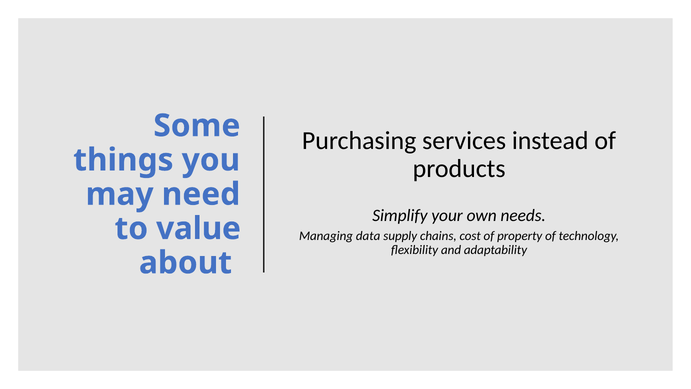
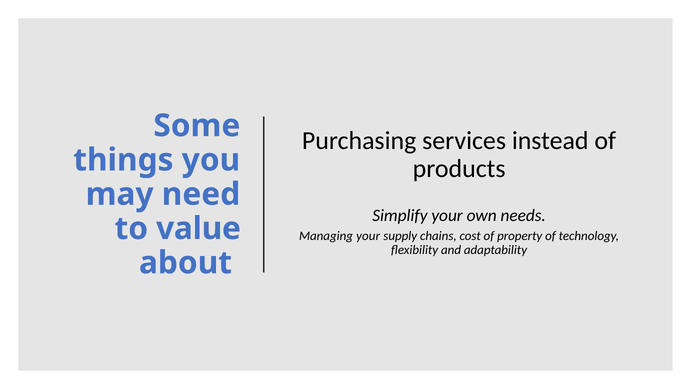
Managing data: data -> your
